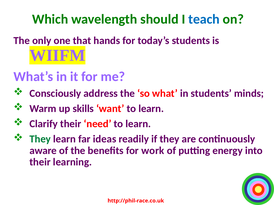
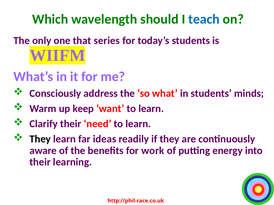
hands: hands -> series
skills: skills -> keep
They at (40, 139) colour: green -> black
